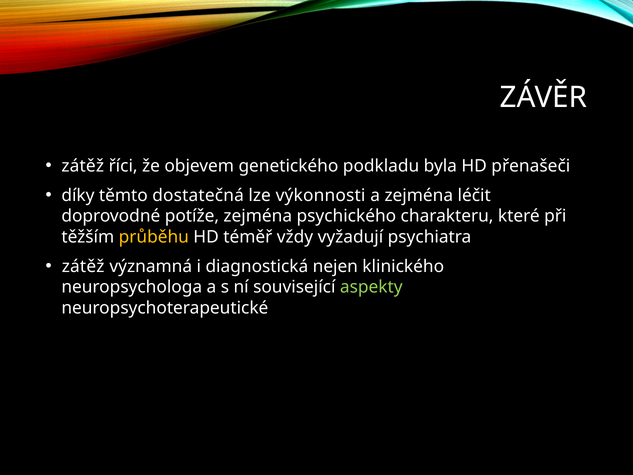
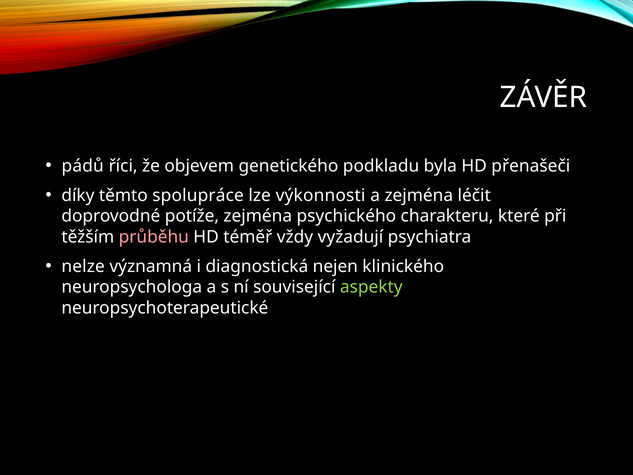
zátěž at (83, 166): zátěž -> pádů
dostatečná: dostatečná -> spolupráce
průběhu colour: yellow -> pink
zátěž at (83, 266): zátěž -> nelze
